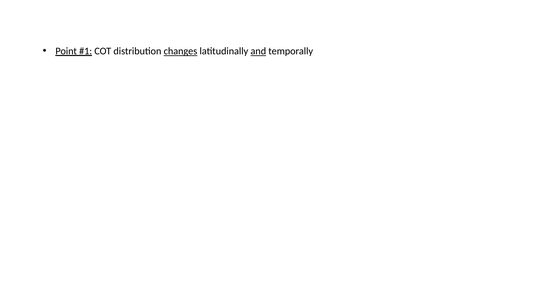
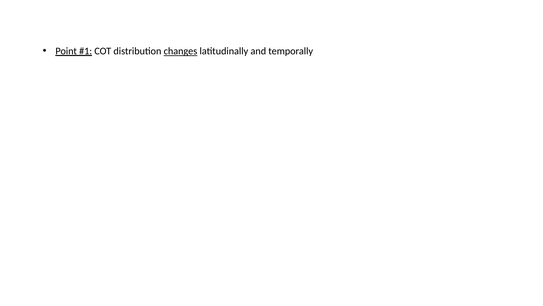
and underline: present -> none
